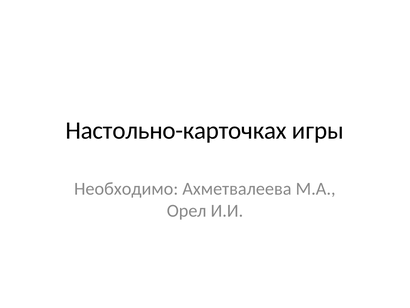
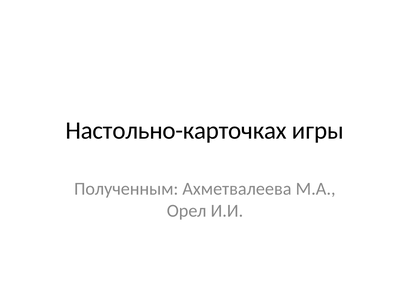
Необходимо: Необходимо -> Полученным
